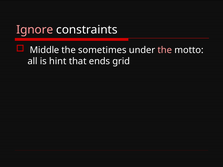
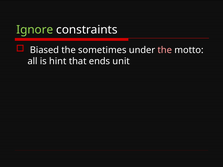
Ignore colour: pink -> light green
Middle: Middle -> Biased
grid: grid -> unit
